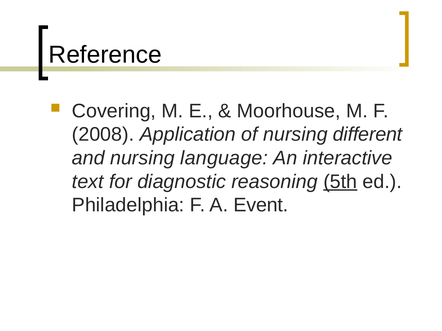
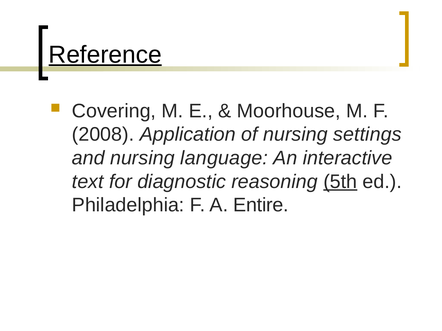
Reference underline: none -> present
different: different -> settings
Event: Event -> Entire
